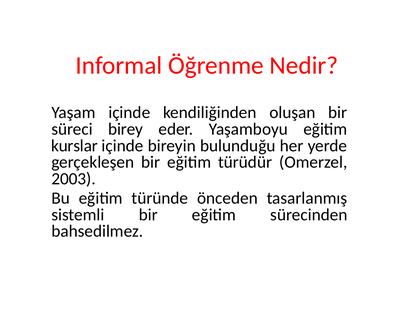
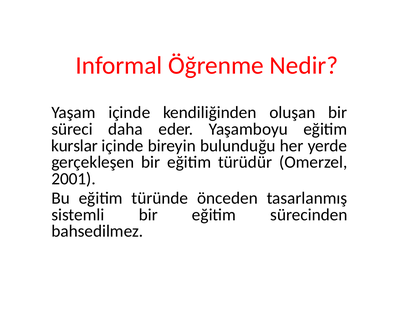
birey: birey -> daha
2003: 2003 -> 2001
